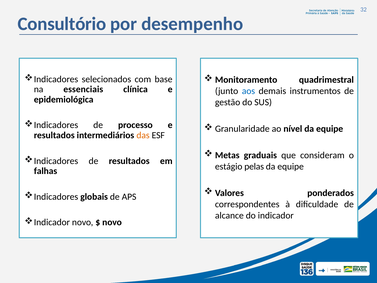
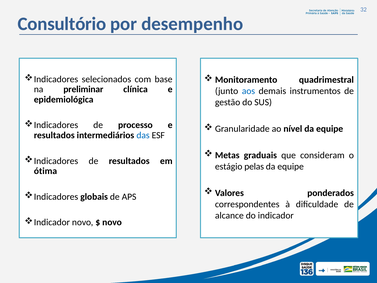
essenciais: essenciais -> preliminar
das colour: orange -> blue
falhas: falhas -> ótima
